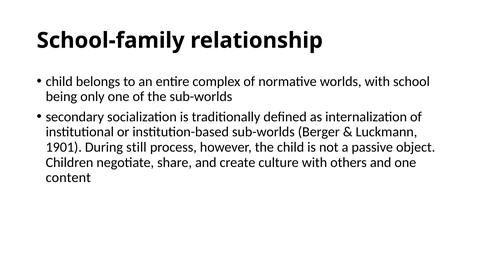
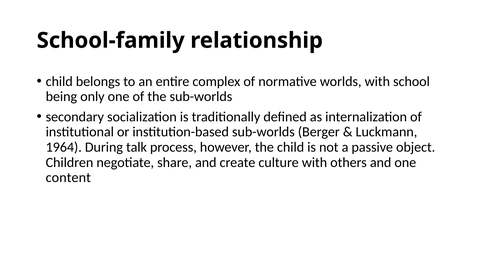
1901: 1901 -> 1964
still: still -> talk
